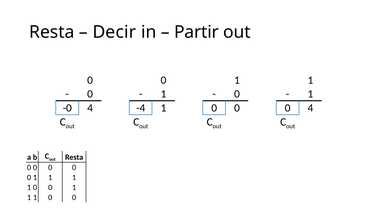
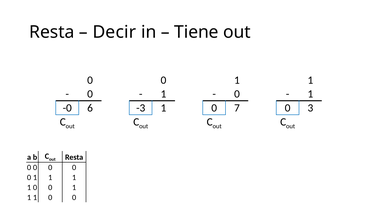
Partir: Partir -> Tiene
-0 4: 4 -> 6
-4: -4 -> -3
0 at (237, 108): 0 -> 7
0 4: 4 -> 3
